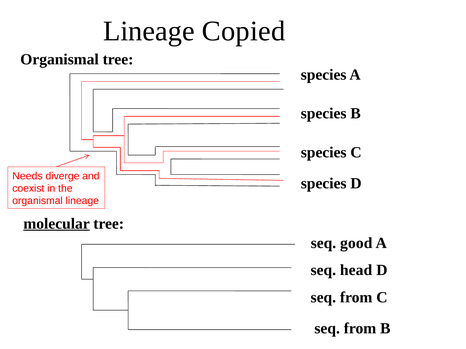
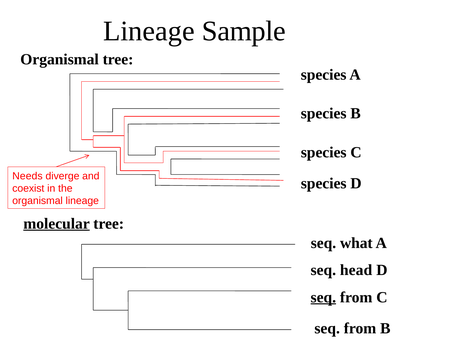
Copied: Copied -> Sample
good: good -> what
seq at (323, 298) underline: none -> present
